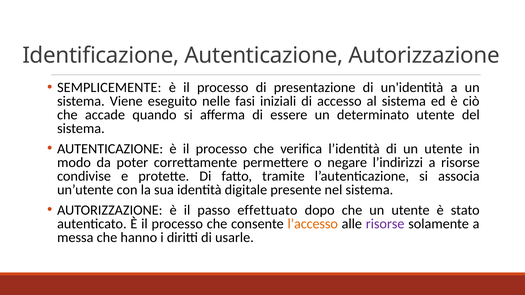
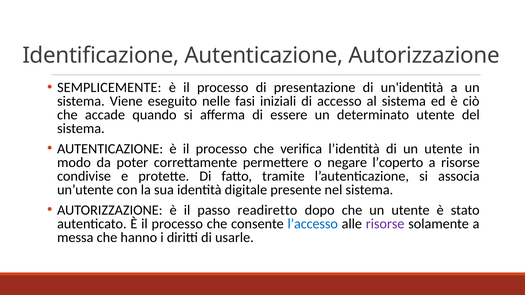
l’indirizzi: l’indirizzi -> l’coperto
effettuato: effettuato -> readiretto
l’accesso colour: orange -> blue
